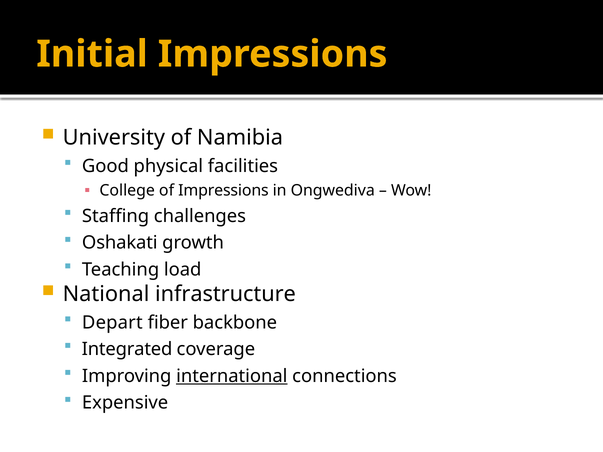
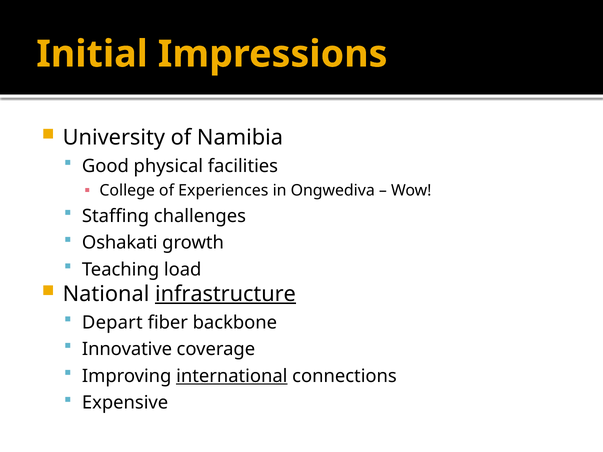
of Impressions: Impressions -> Experiences
infrastructure underline: none -> present
Integrated: Integrated -> Innovative
